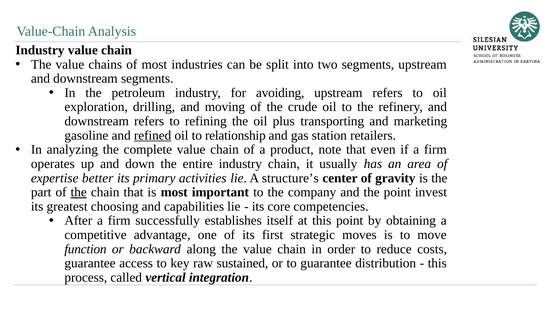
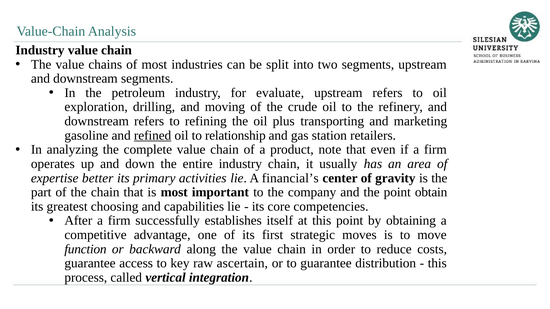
avoiding: avoiding -> evaluate
structure’s: structure’s -> financial’s
the at (79, 192) underline: present -> none
invest: invest -> obtain
sustained: sustained -> ascertain
